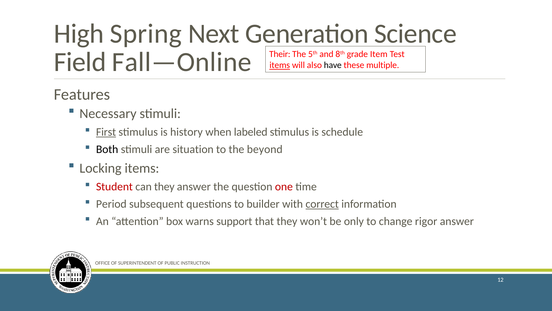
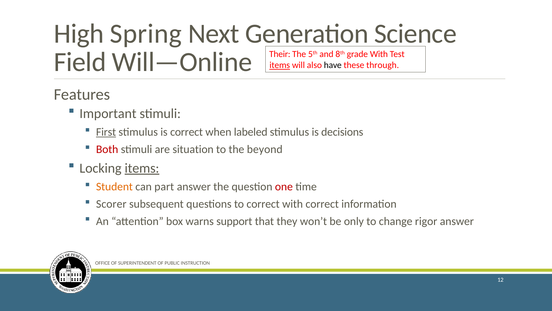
grade Item: Item -> With
Fall—Online: Fall—Online -> Will—Online
multiple: multiple -> through
Necessary: Necessary -> Important
is history: history -> correct
schedule: schedule -> decisions
Both colour: black -> red
items at (142, 168) underline: none -> present
Student colour: red -> orange
can they: they -> part
Period: Period -> Scorer
to builder: builder -> correct
correct at (322, 204) underline: present -> none
